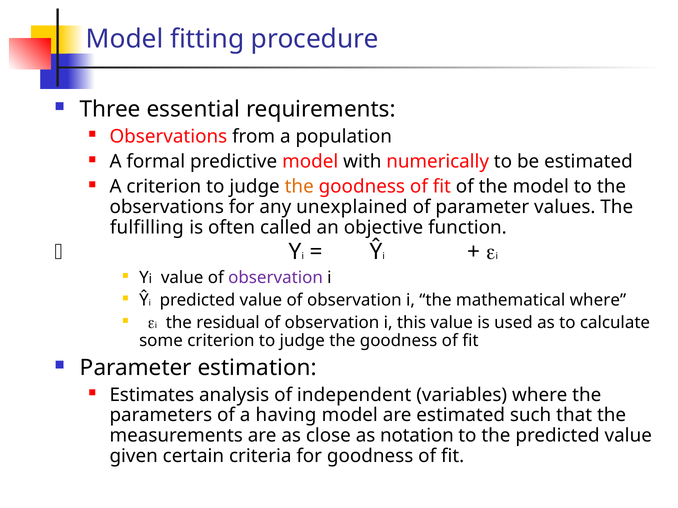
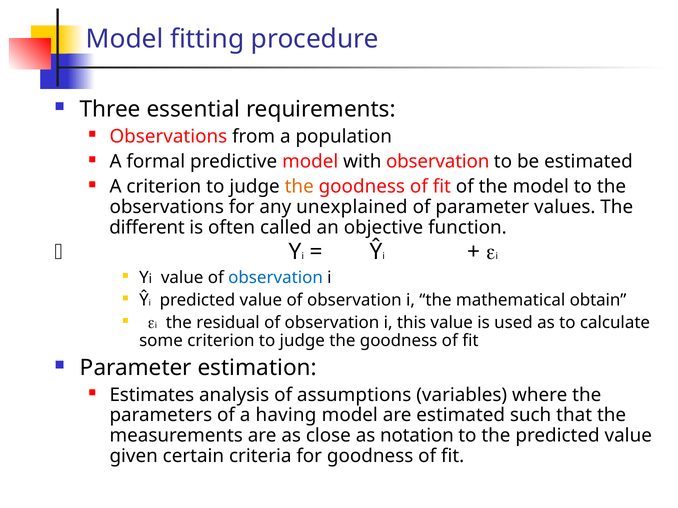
with numerically: numerically -> observation
fulfilling: fulfilling -> different
observation at (276, 278) colour: purple -> blue
mathematical where: where -> obtain
independent: independent -> assumptions
